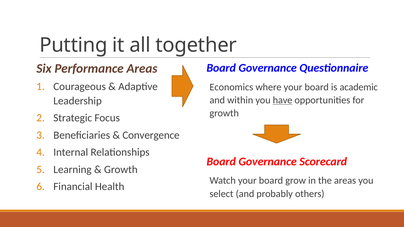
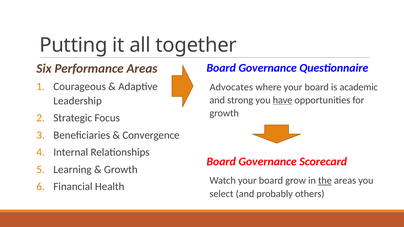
Economics: Economics -> Advocates
within: within -> strong
the underline: none -> present
